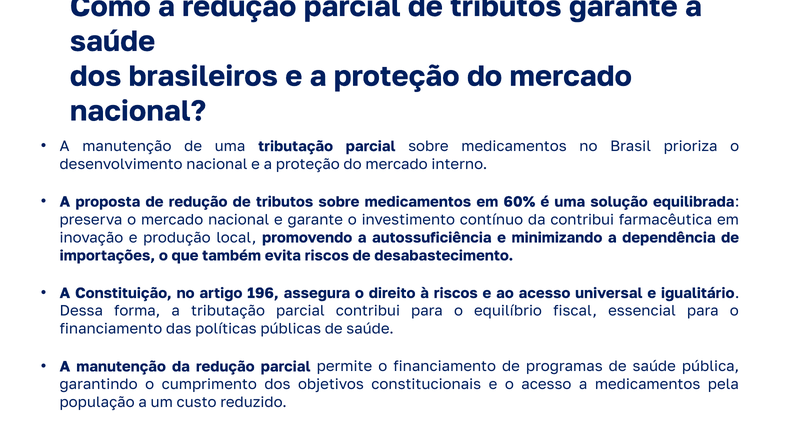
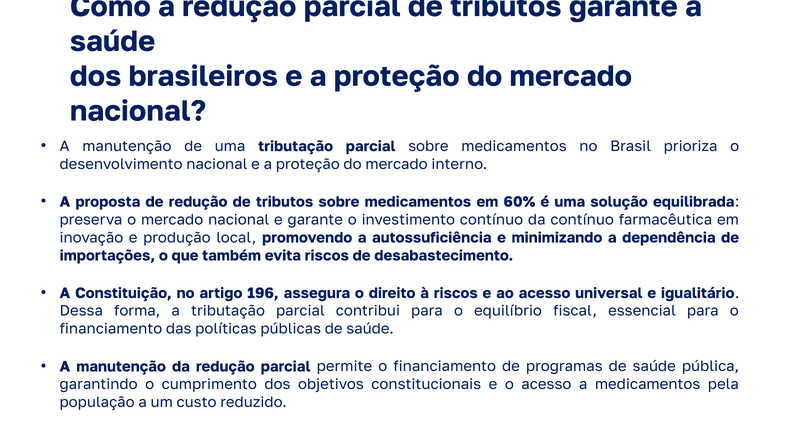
da contribui: contribui -> contínuo
